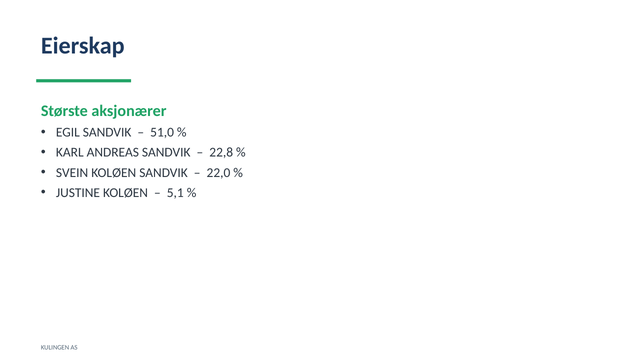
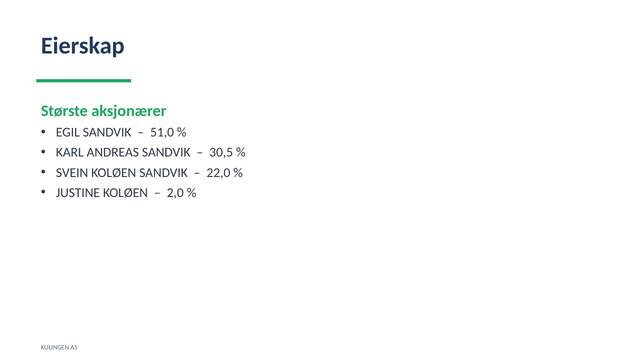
22,8: 22,8 -> 30,5
5,1: 5,1 -> 2,0
